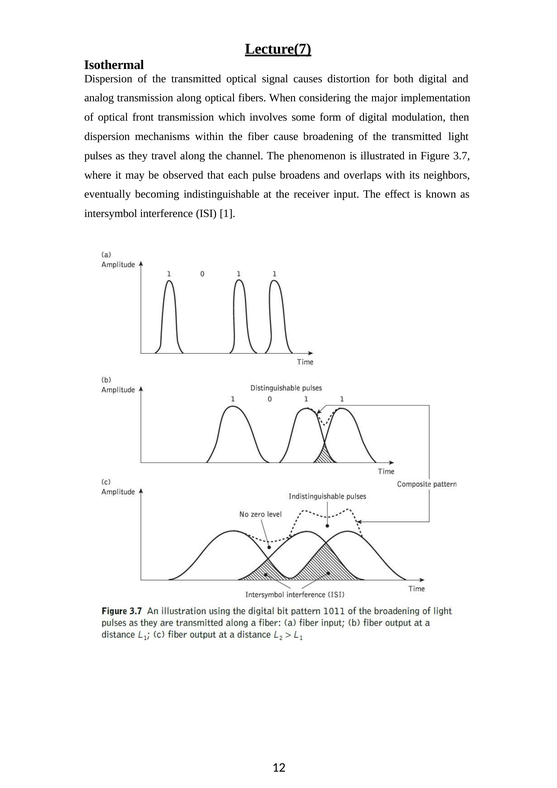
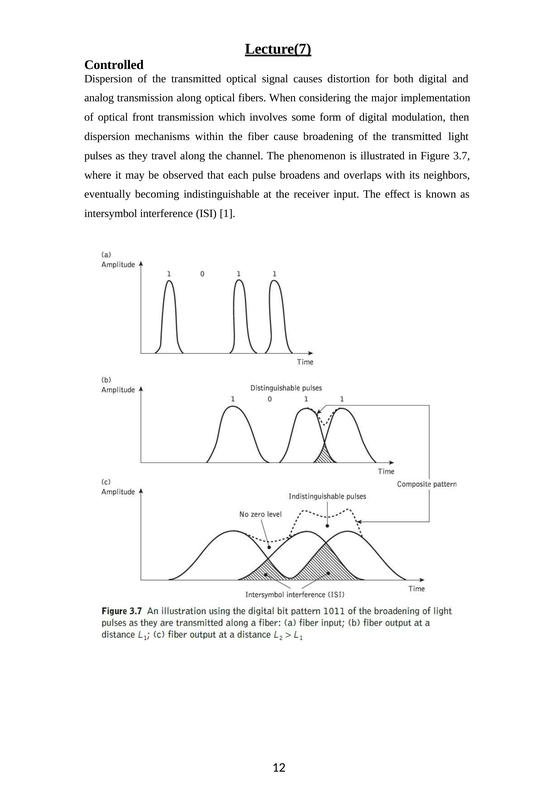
Isothermal: Isothermal -> Controlled
